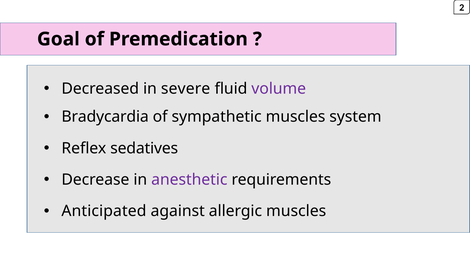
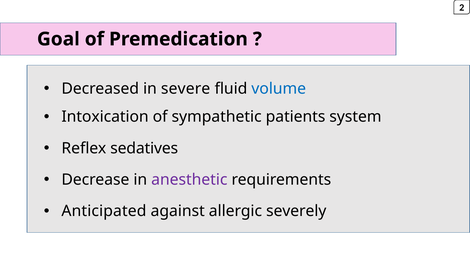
volume colour: purple -> blue
Bradycardia: Bradycardia -> Intoxication
sympathetic muscles: muscles -> patients
allergic muscles: muscles -> severely
